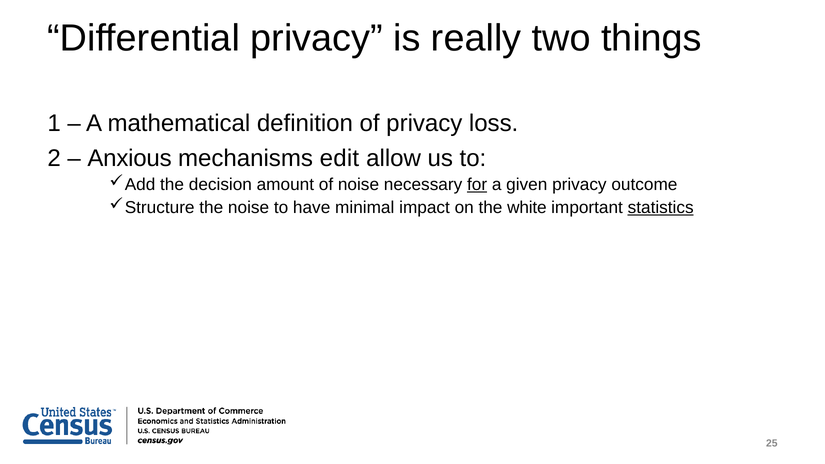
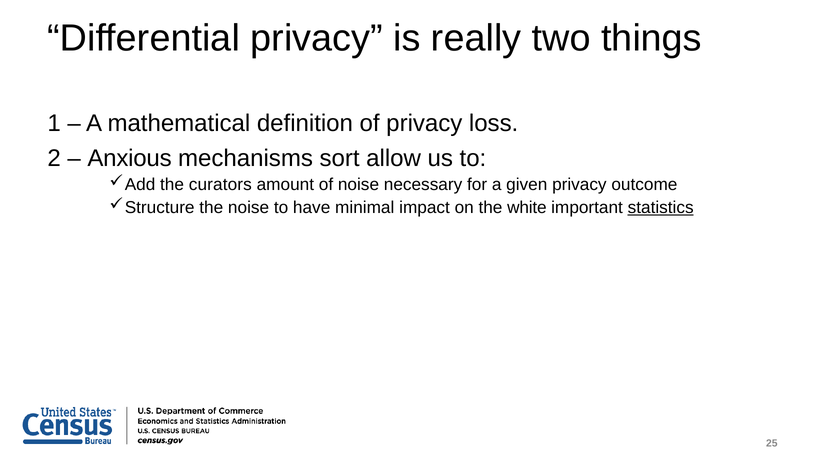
edit: edit -> sort
decision: decision -> curators
for underline: present -> none
